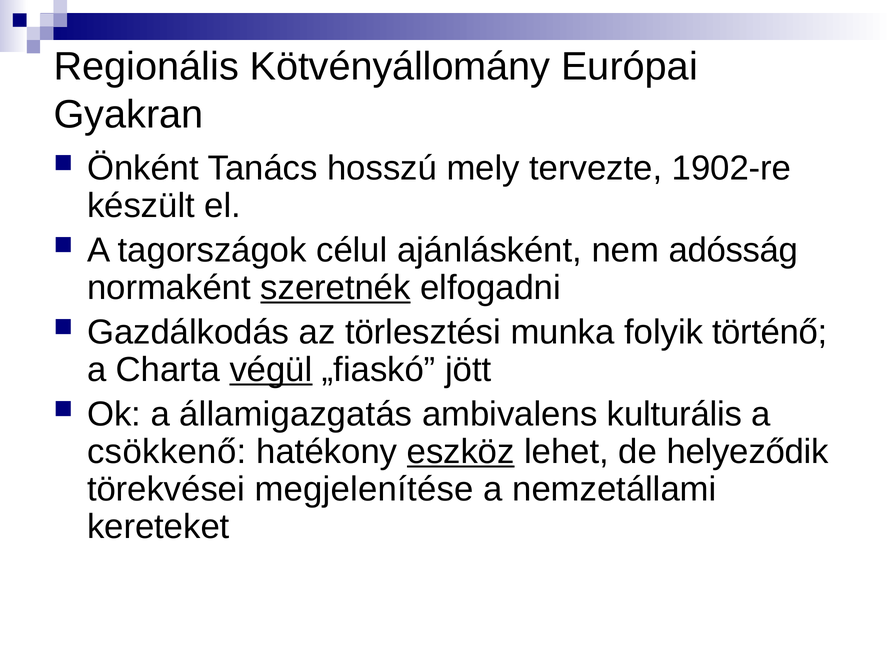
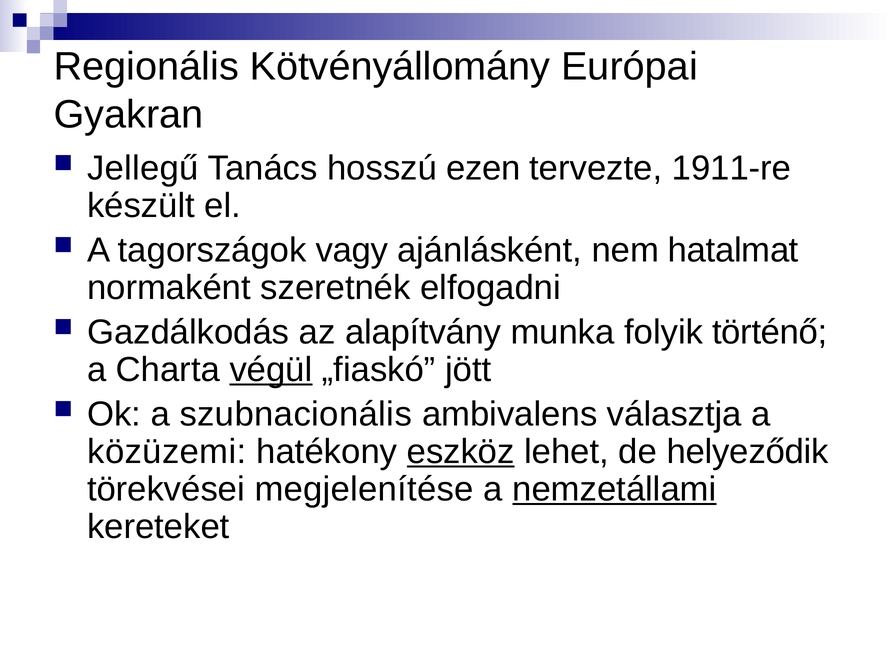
Önként: Önként -> Jellegű
mely: mely -> ezen
1902-re: 1902-re -> 1911-re
célul: célul -> vagy
adósság: adósság -> hatalmat
szeretnék underline: present -> none
törlesztési: törlesztési -> alapítvány
államigazgatás: államigazgatás -> szubnacionális
kulturális: kulturális -> választja
csökkenő: csökkenő -> közüzemi
nemzetállami underline: none -> present
